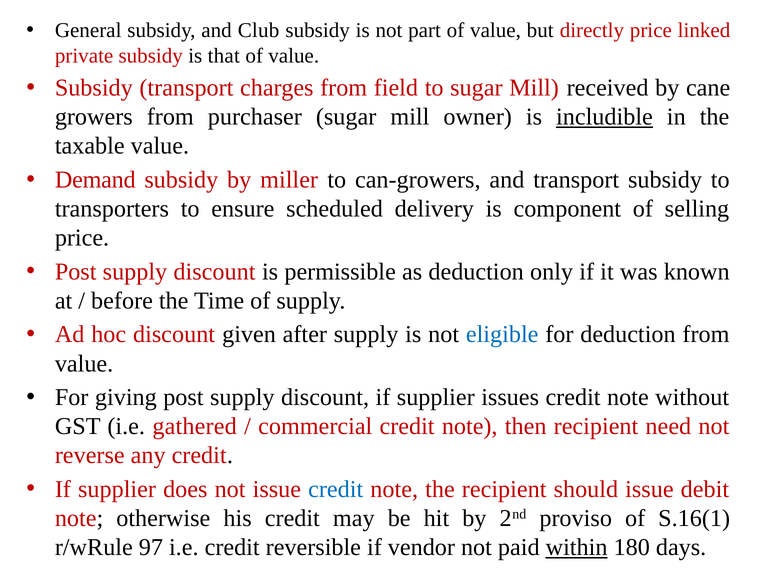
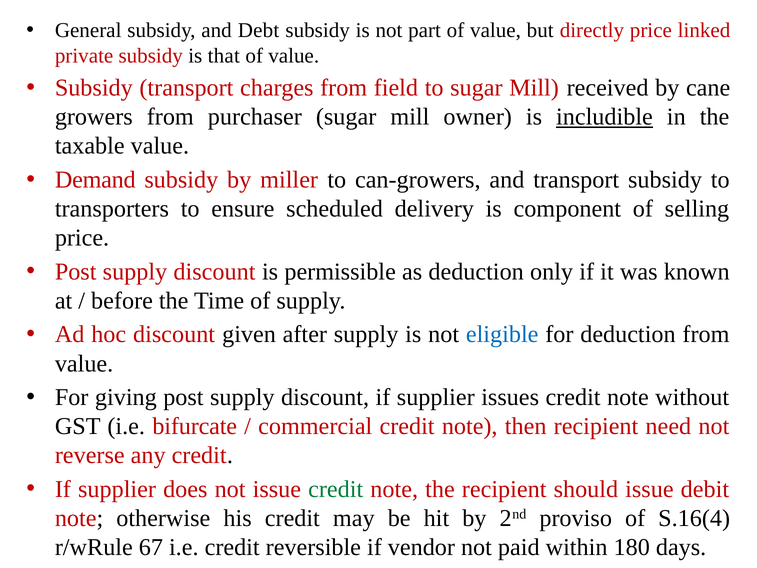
Club: Club -> Debt
gathered: gathered -> bifurcate
credit at (336, 489) colour: blue -> green
S.16(1: S.16(1 -> S.16(4
97: 97 -> 67
within underline: present -> none
